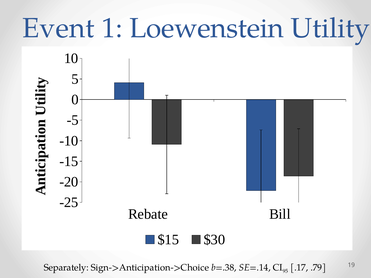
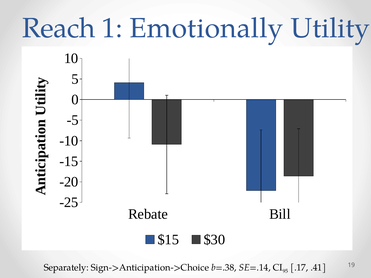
Event: Event -> Reach
Loewenstein: Loewenstein -> Emotionally
.79: .79 -> .41
